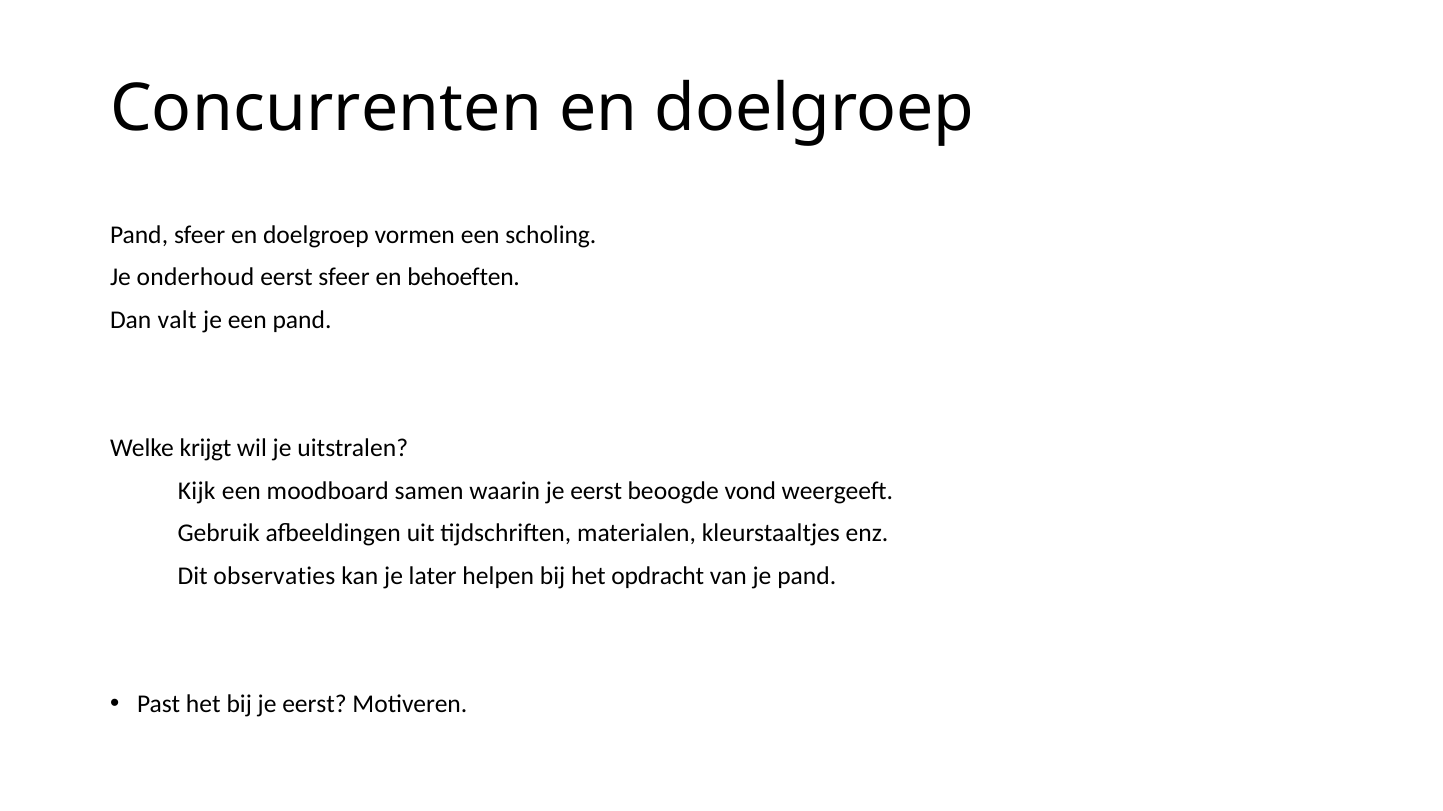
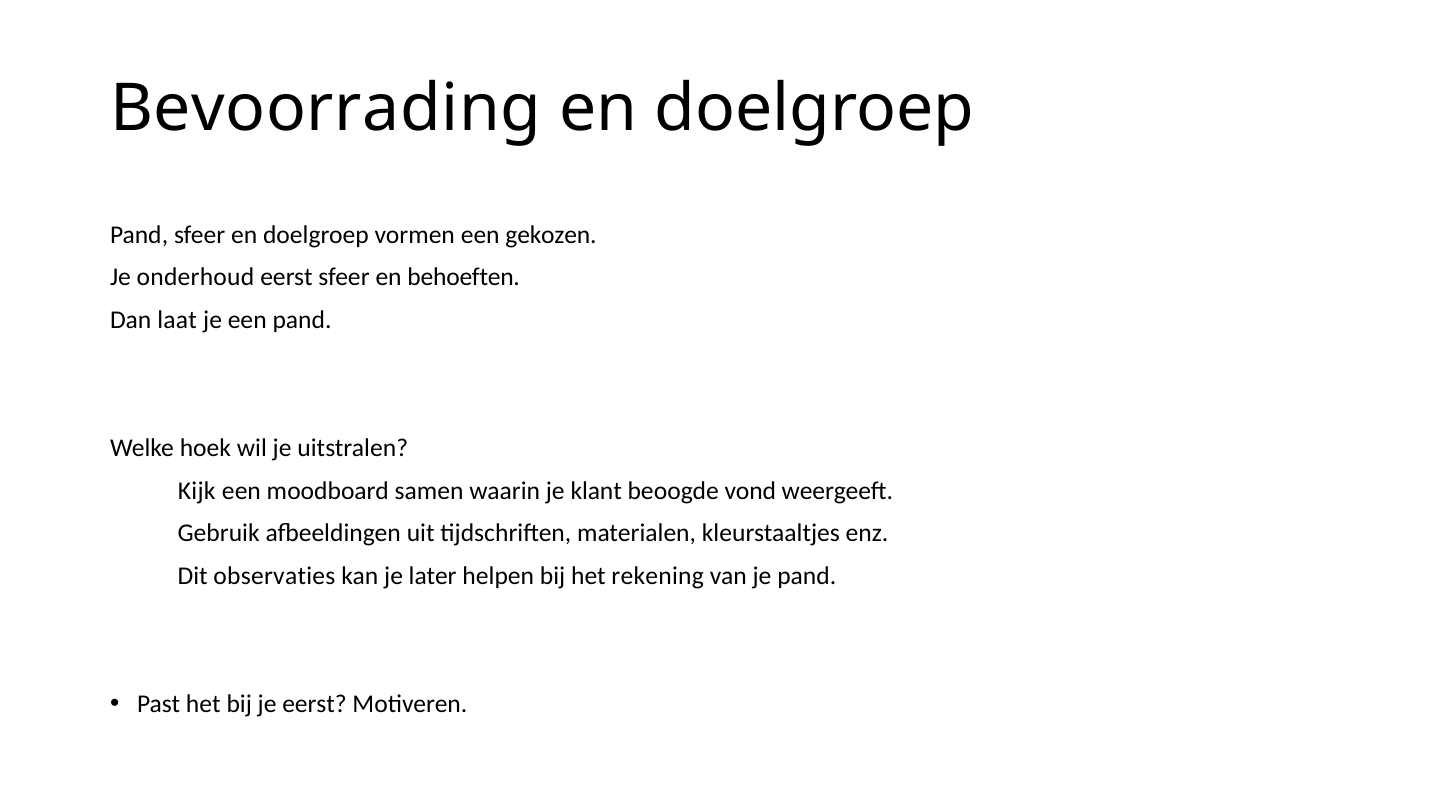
Concurrenten: Concurrenten -> Bevoorrading
scholing: scholing -> gekozen
valt: valt -> laat
krijgt: krijgt -> hoek
waarin je eerst: eerst -> klant
opdracht: opdracht -> rekening
